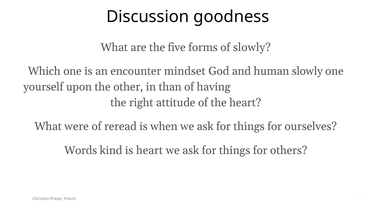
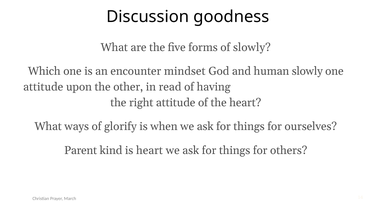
yourself at (43, 87): yourself -> attitude
than: than -> read
were: were -> ways
reread: reread -> glorify
Words: Words -> Parent
